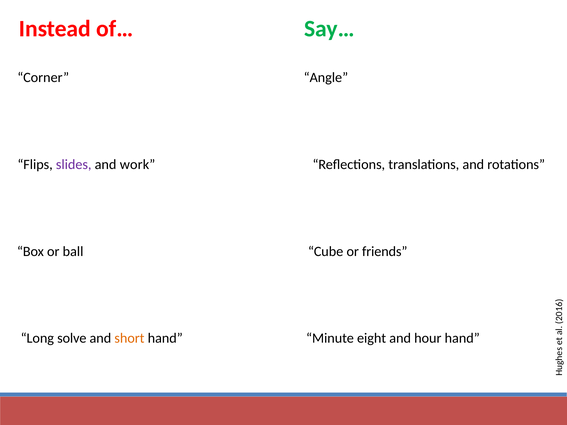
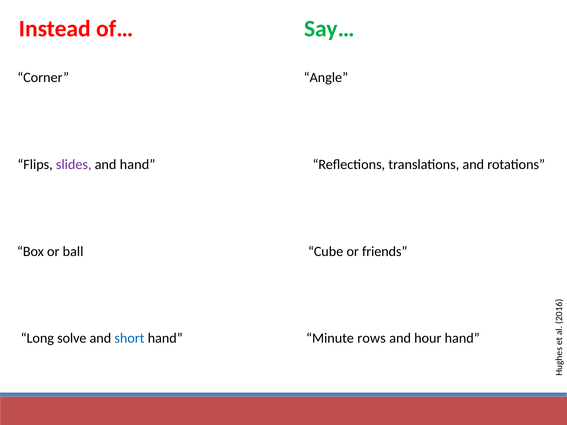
and work: work -> hand
short colour: orange -> blue
eight: eight -> rows
